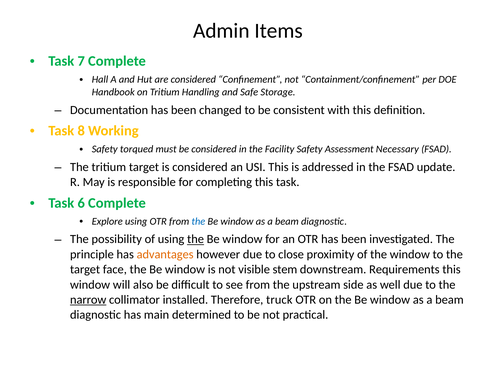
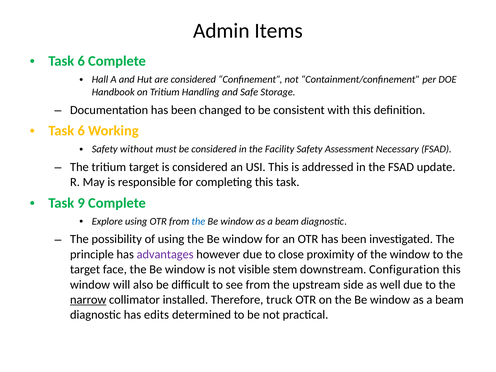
7 at (81, 61): 7 -> 6
8 at (81, 131): 8 -> 6
torqued: torqued -> without
6: 6 -> 9
the at (196, 239) underline: present -> none
advantages colour: orange -> purple
Requirements: Requirements -> Configuration
main: main -> edits
